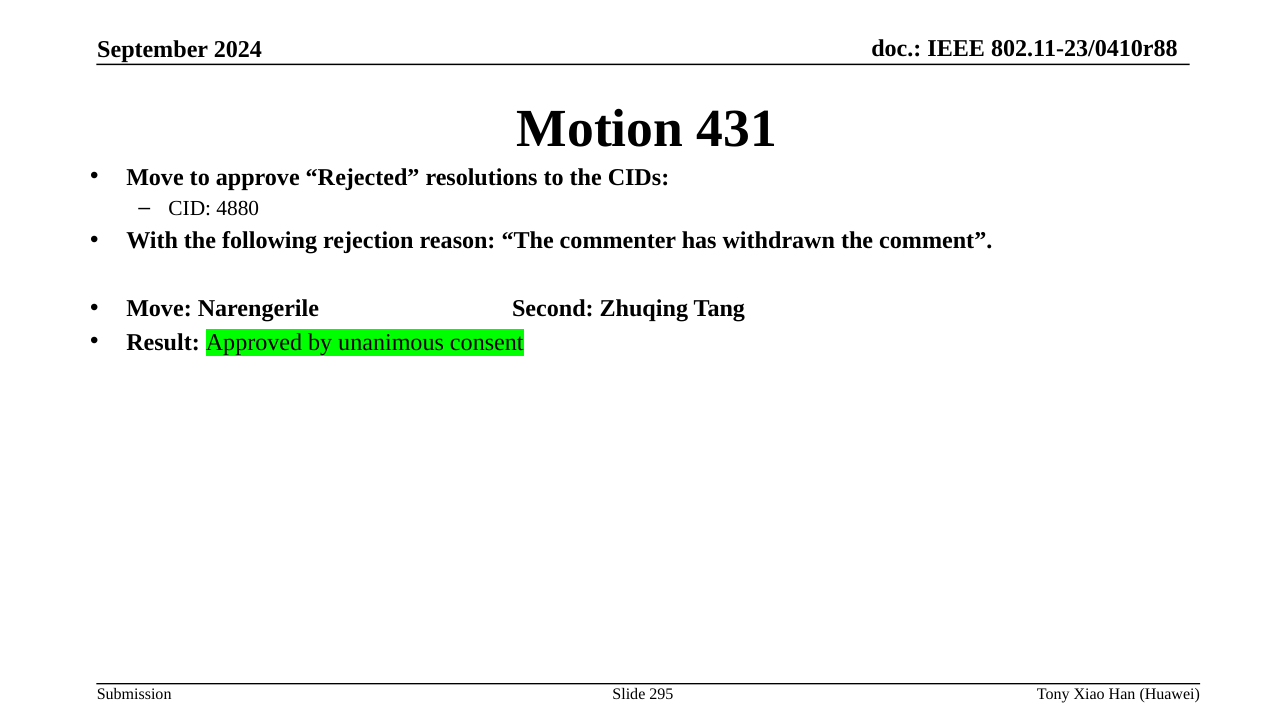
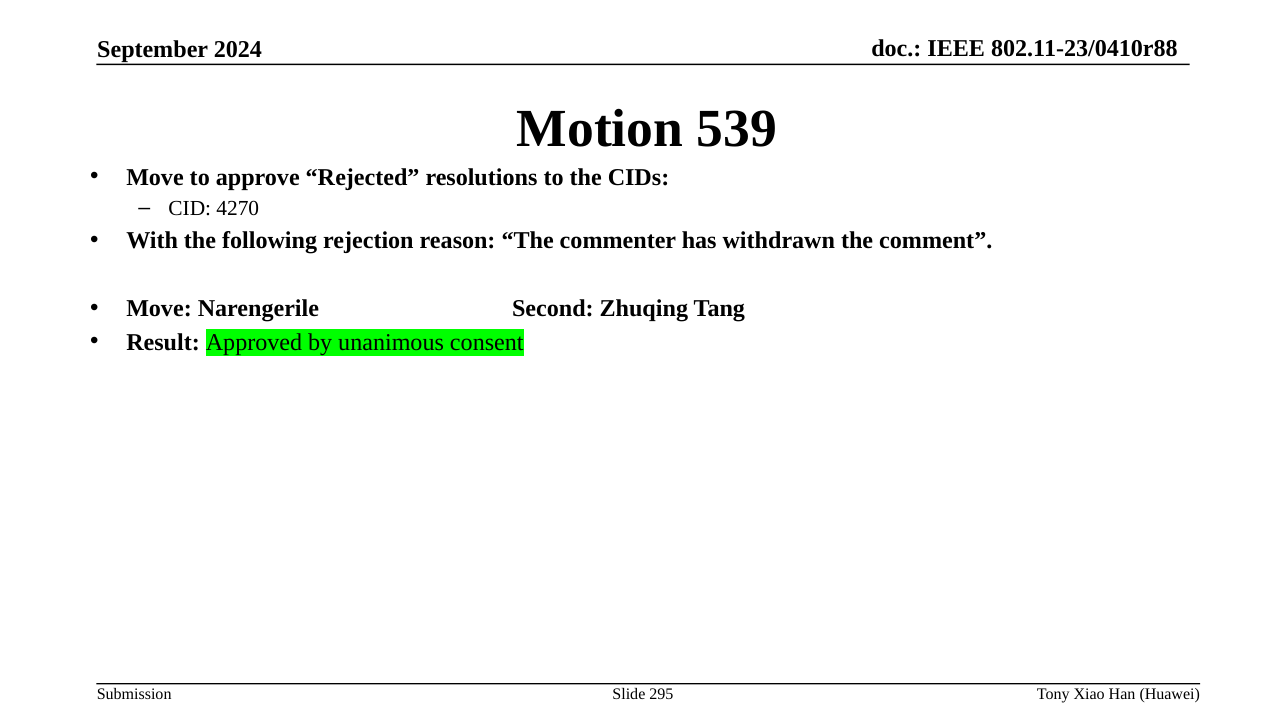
431: 431 -> 539
4880: 4880 -> 4270
